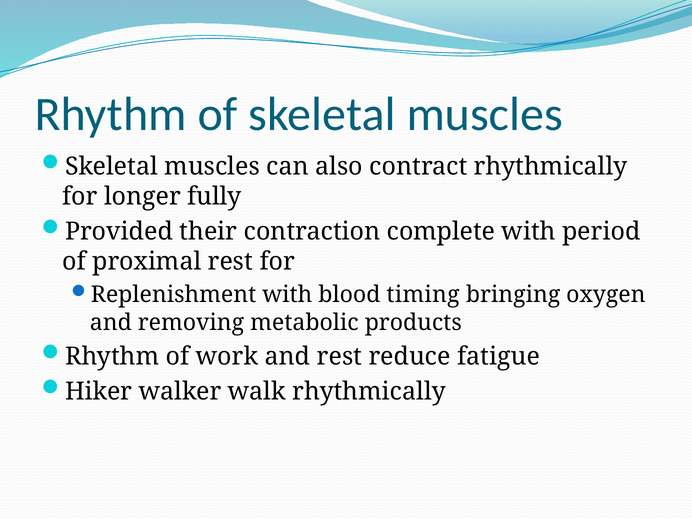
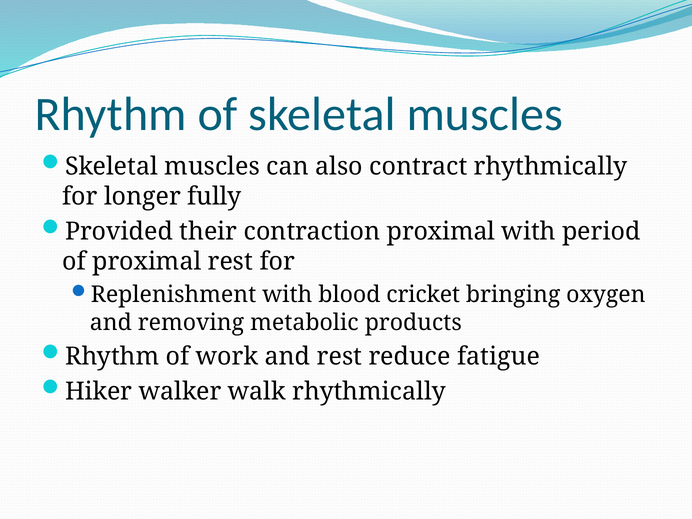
contraction complete: complete -> proximal
timing: timing -> cricket
